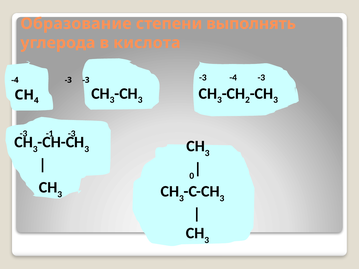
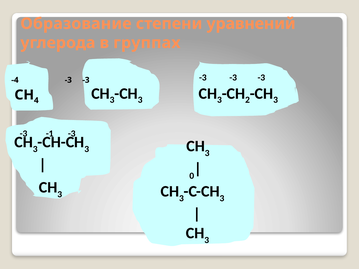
выполнять: выполнять -> уравнений
кислота: кислота -> группах
-4 at (233, 78): -4 -> -3
